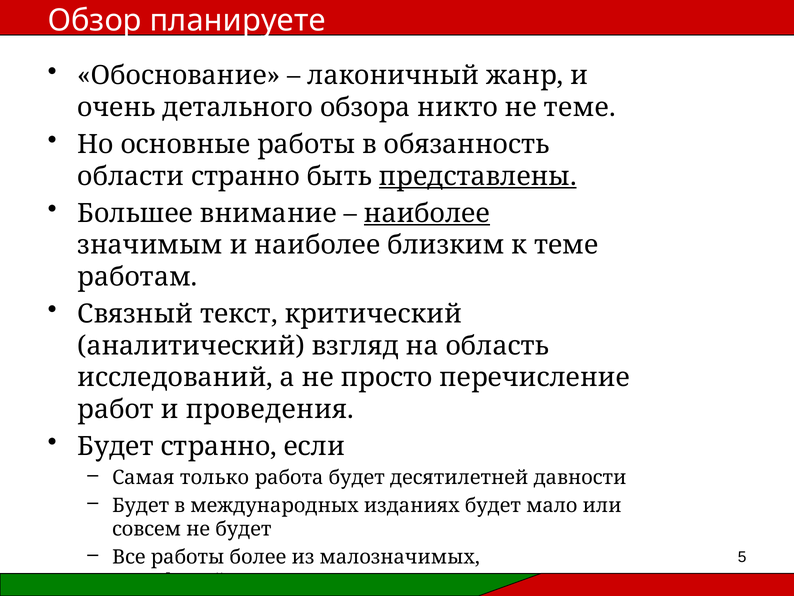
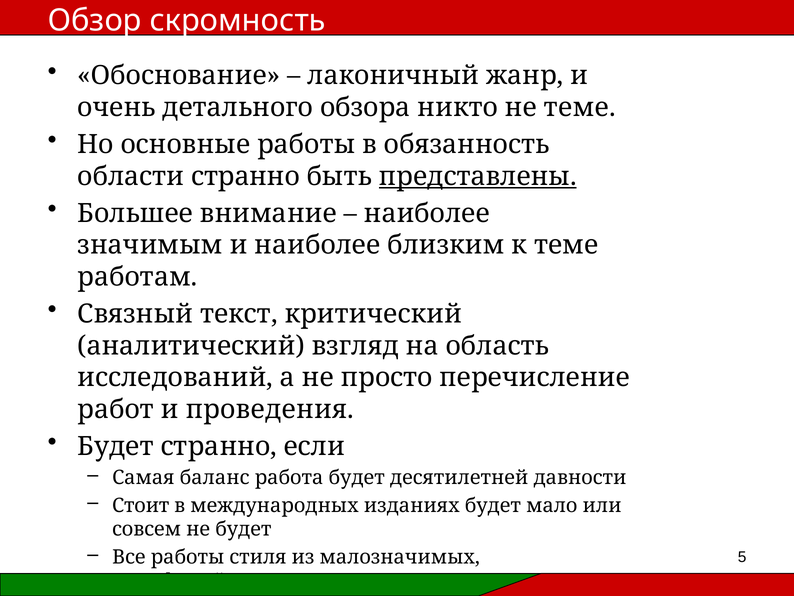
планируете: планируете -> скромность
наиболее at (427, 213) underline: present -> none
Самая только: только -> баланс
Будет at (141, 505): Будет -> Стоит
более: более -> стиля
